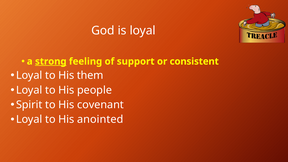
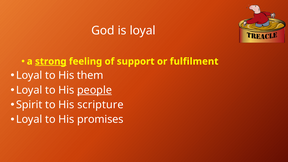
consistent: consistent -> fulfilment
people underline: none -> present
covenant: covenant -> scripture
anointed: anointed -> promises
